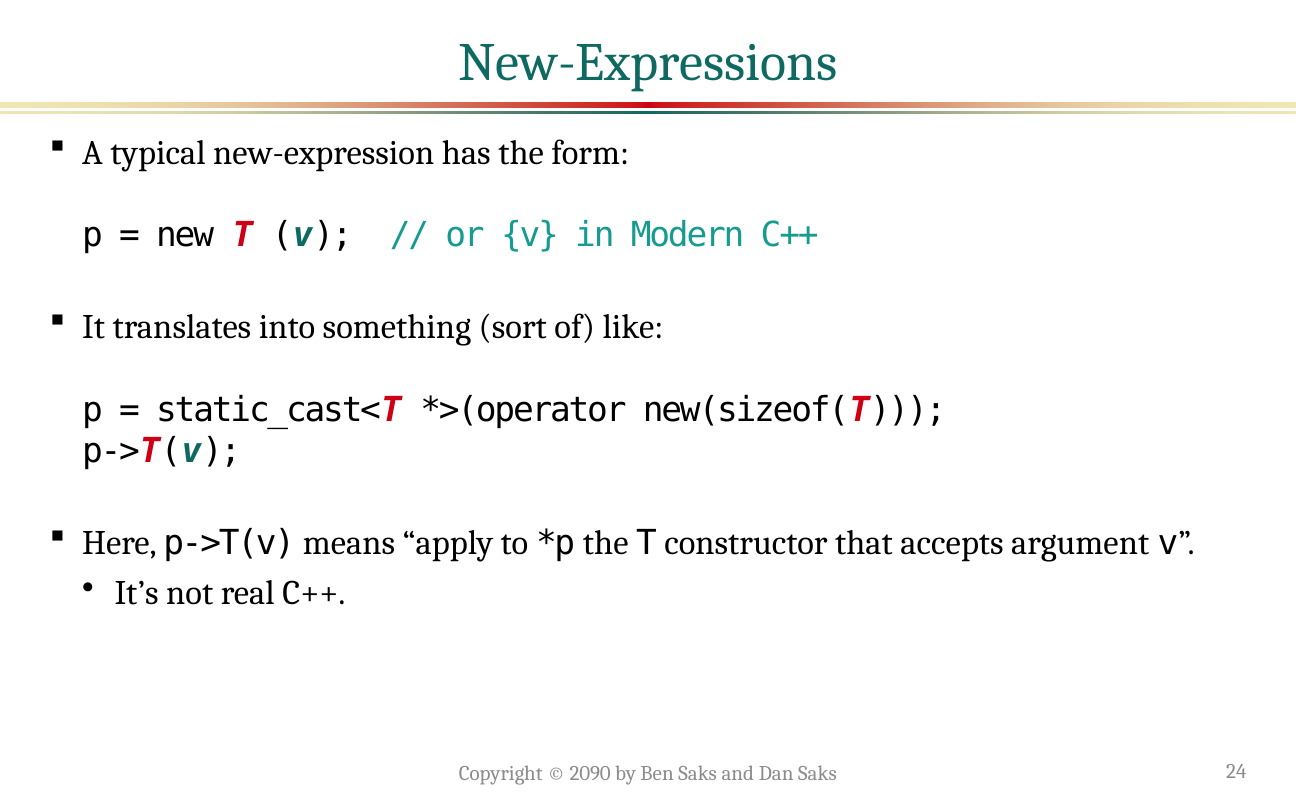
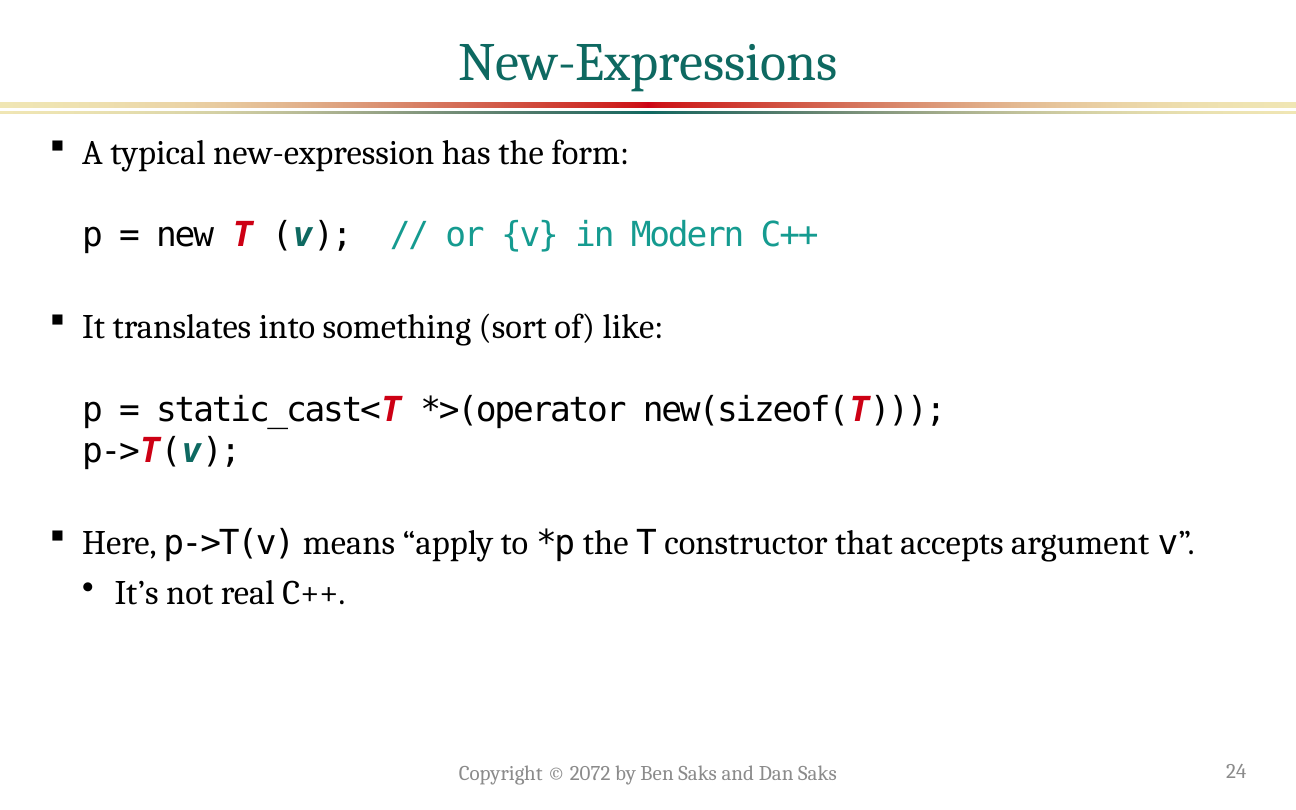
2090: 2090 -> 2072
